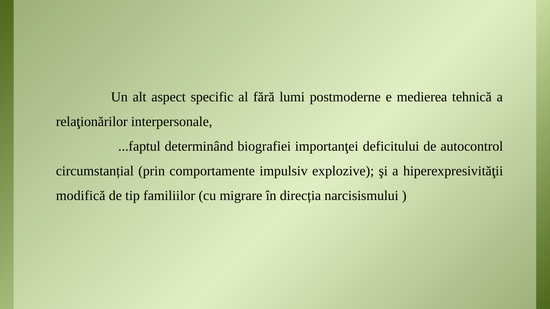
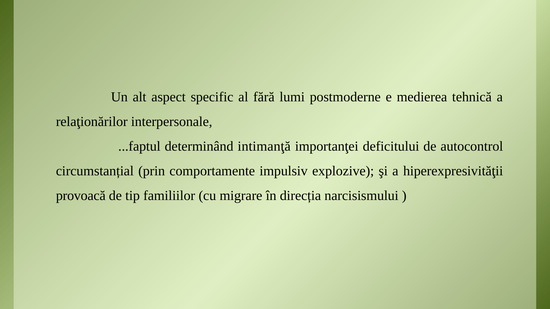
biografiei: biografiei -> intimanţă
modifică: modifică -> provoacă
